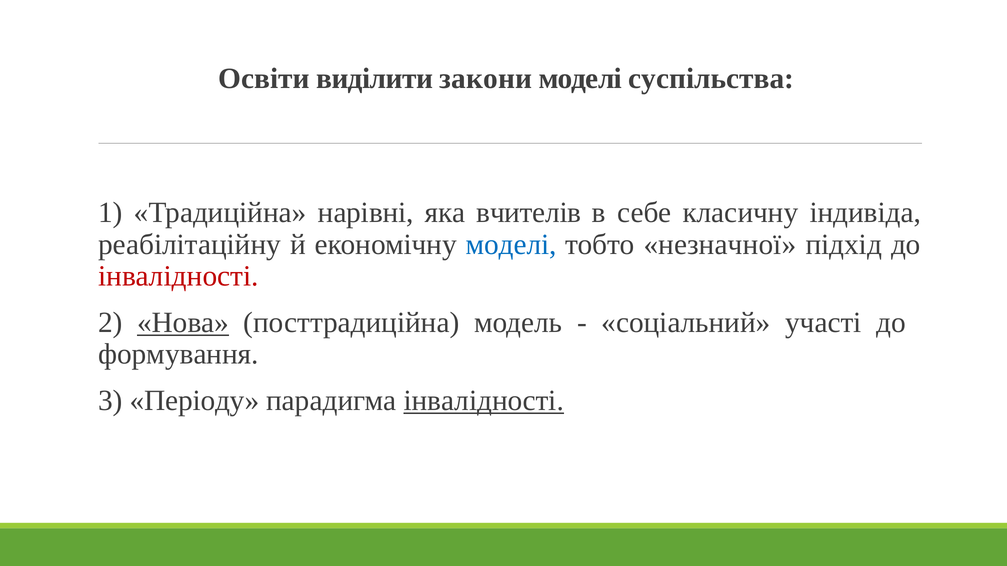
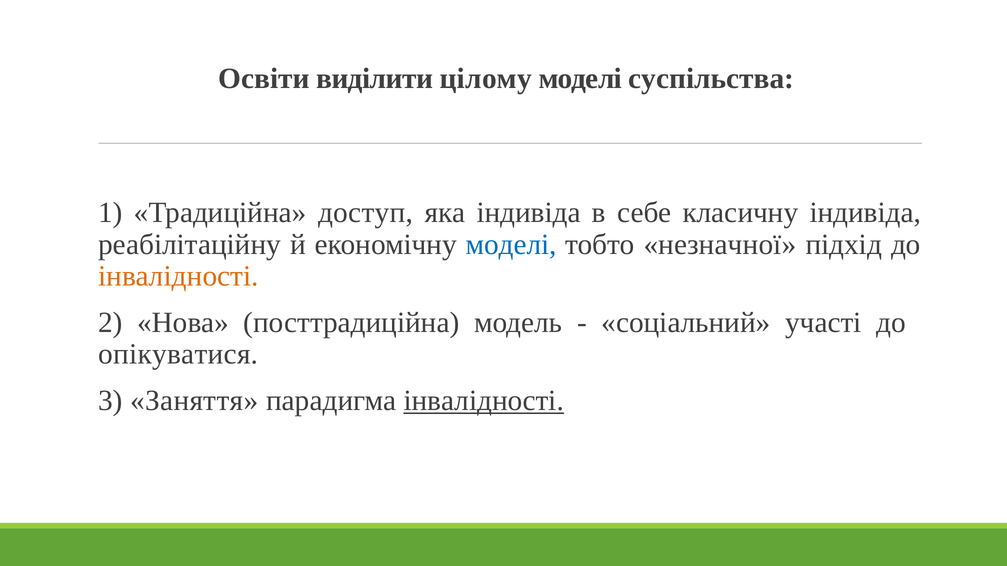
закони: закони -> цілому
нарівні: нарівні -> доступ
яка вчителів: вчителів -> індивіда
інвалідності at (178, 276) colour: red -> orange
Нова underline: present -> none
формування: формування -> опікуватися
Періоду: Періоду -> Заняття
